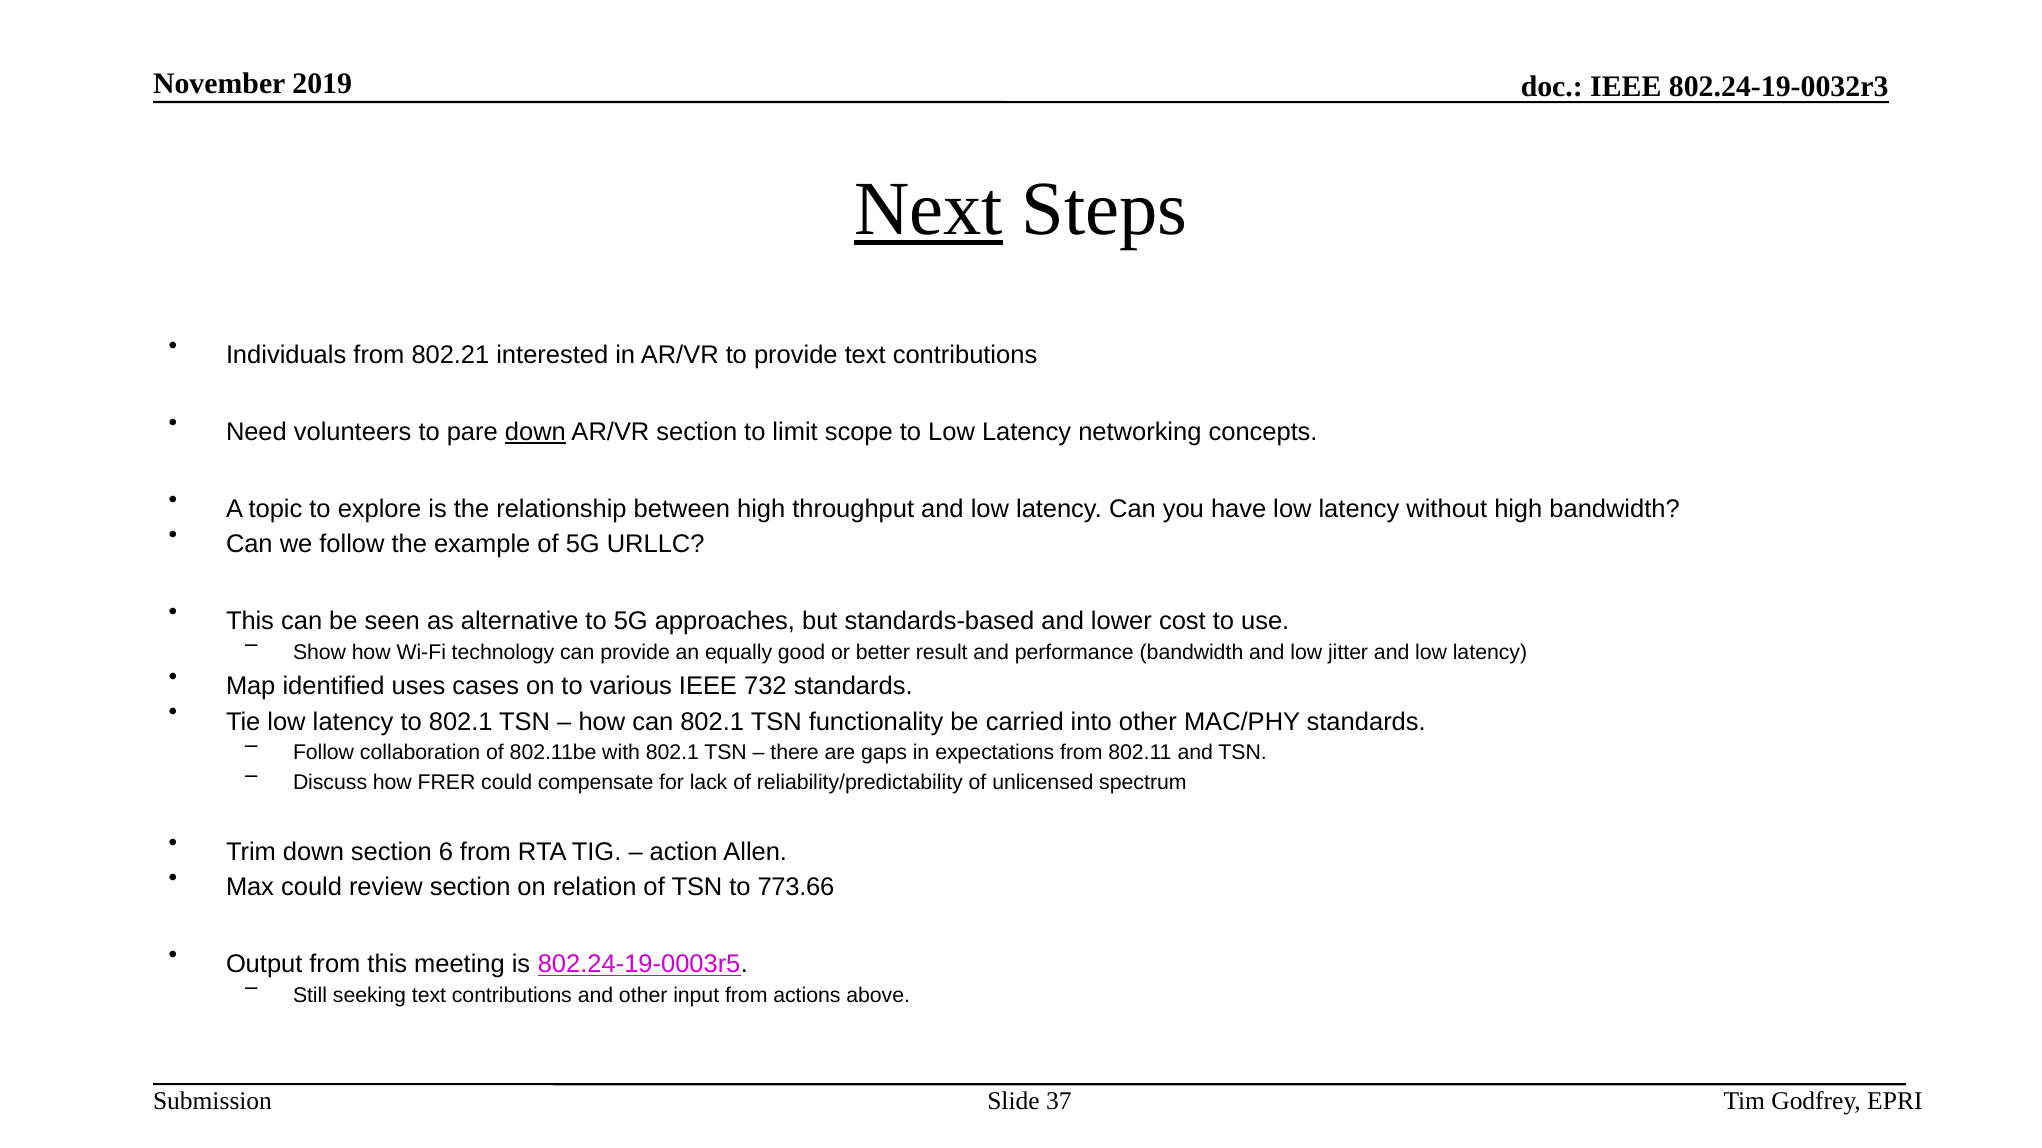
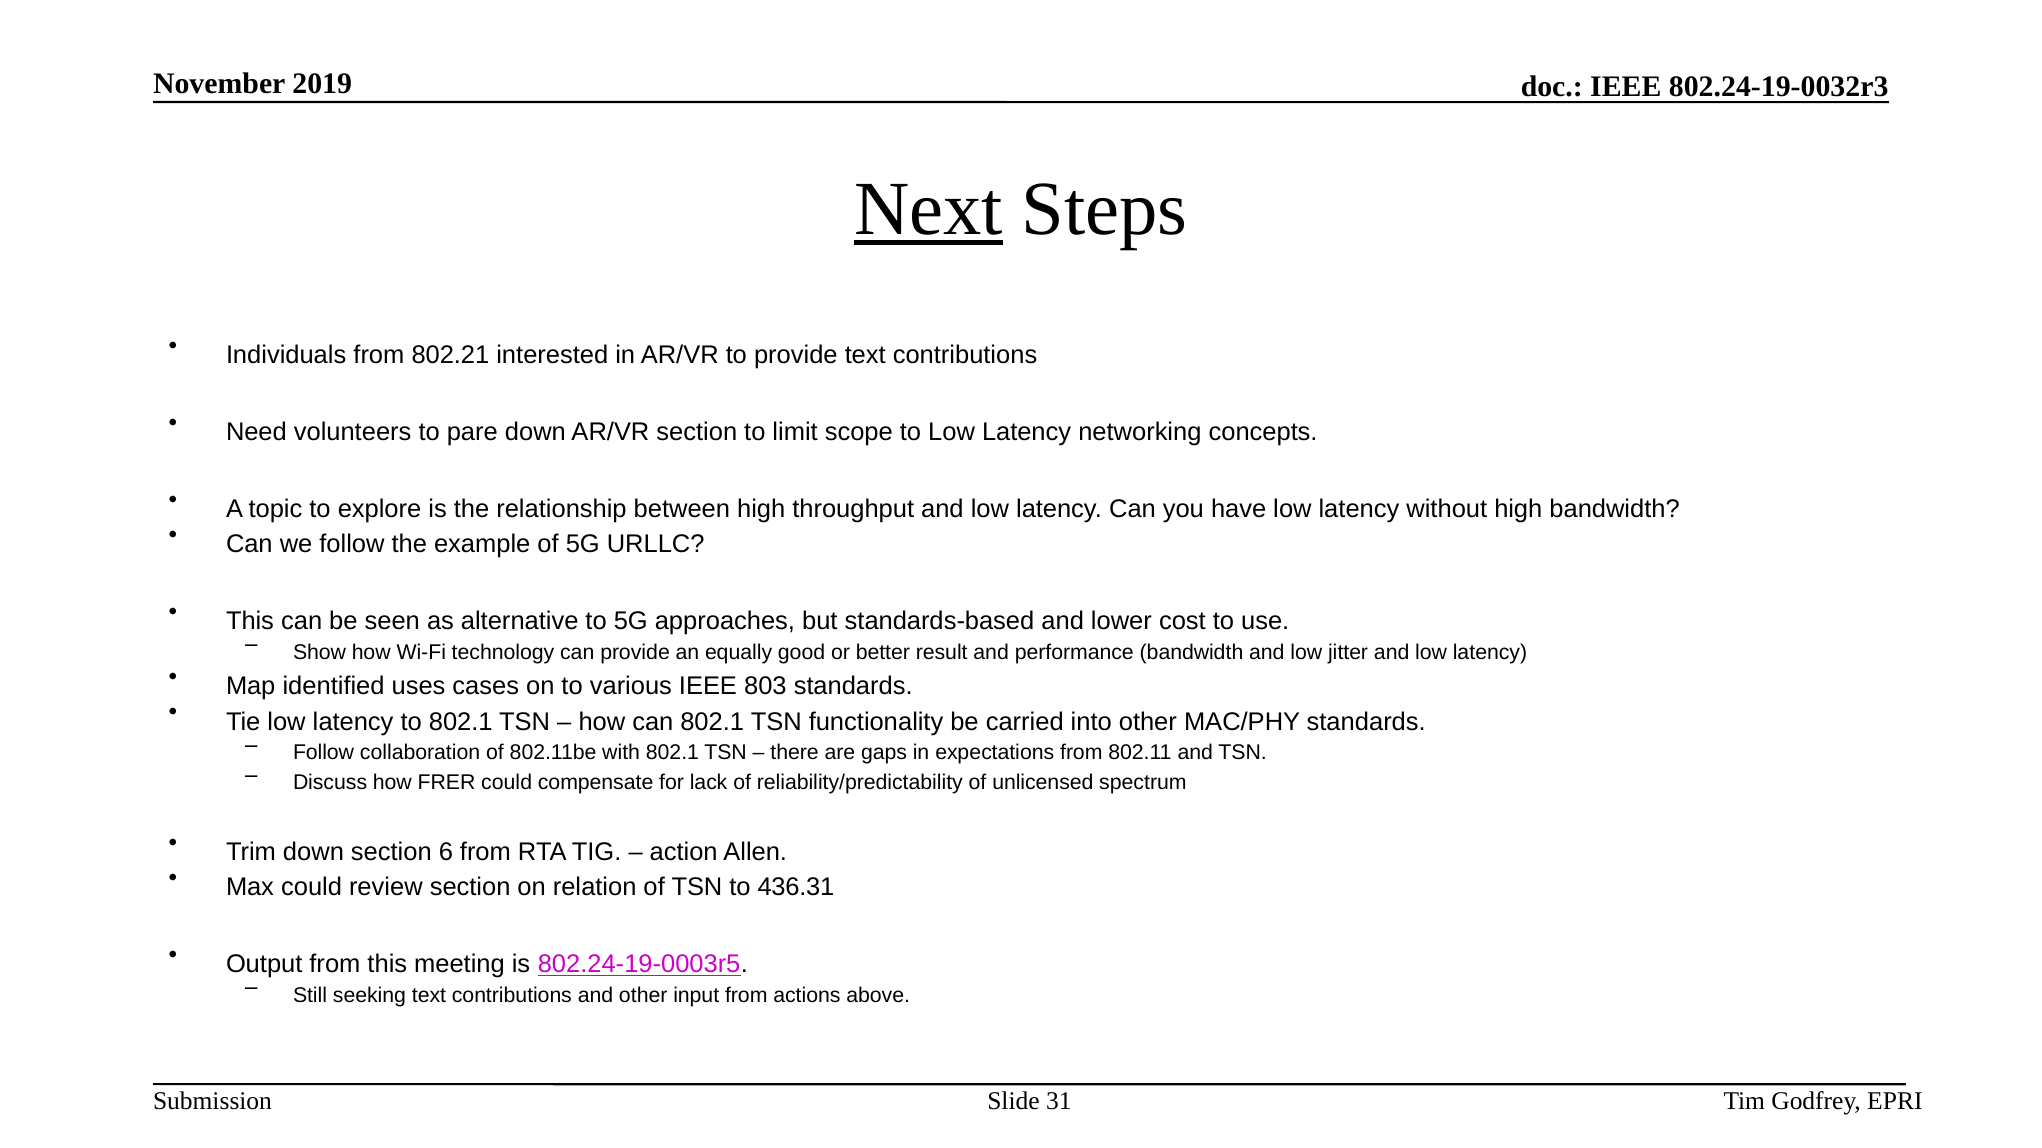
down at (535, 432) underline: present -> none
732: 732 -> 803
773.66: 773.66 -> 436.31
37: 37 -> 31
